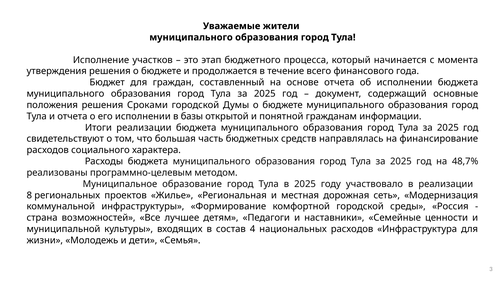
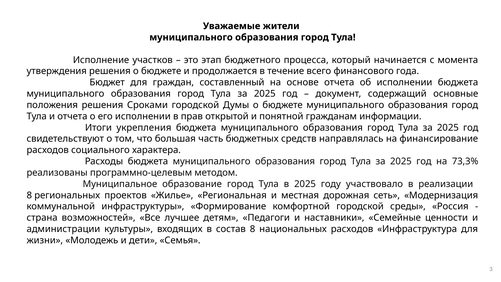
базы: базы -> прав
Итоги реализации: реализации -> укрепления
48,7%: 48,7% -> 73,3%
муниципальной: муниципальной -> администрации
состав 4: 4 -> 8
